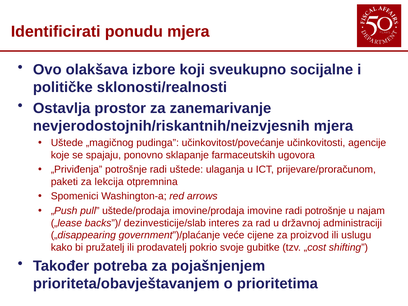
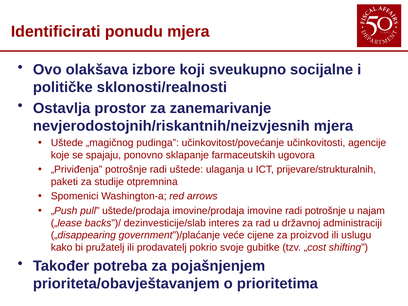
prijevare/proračunom: prijevare/proračunom -> prijevare/strukturalnih
lekcija: lekcija -> studije
